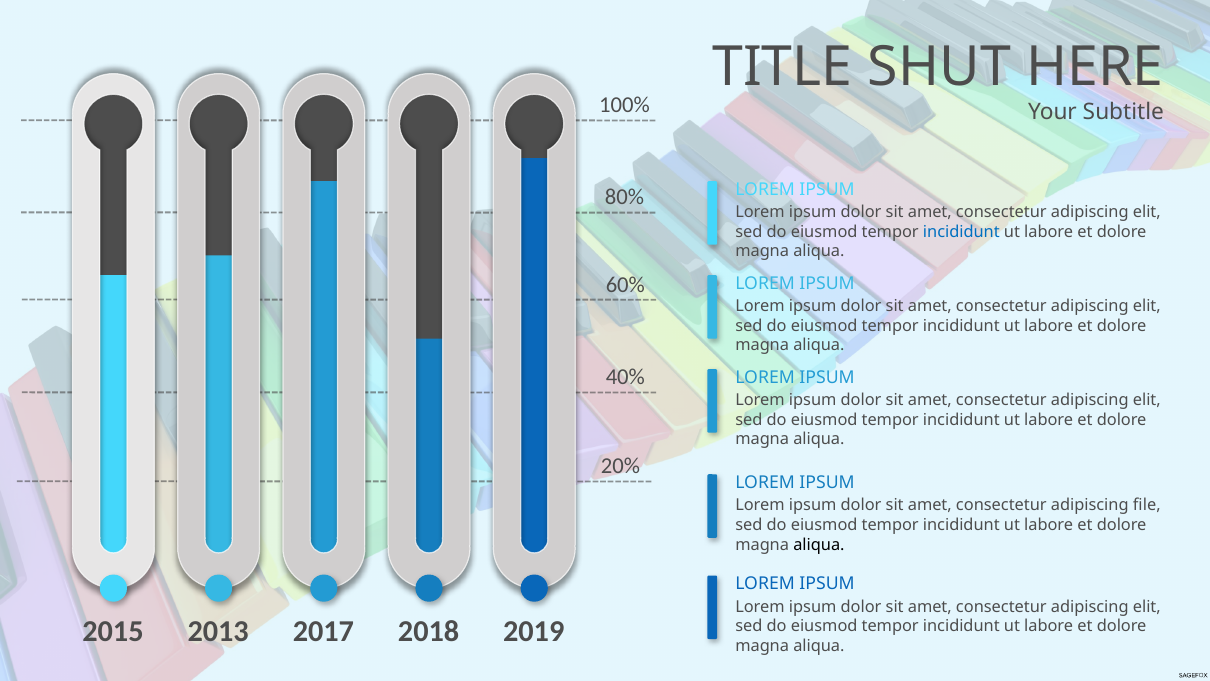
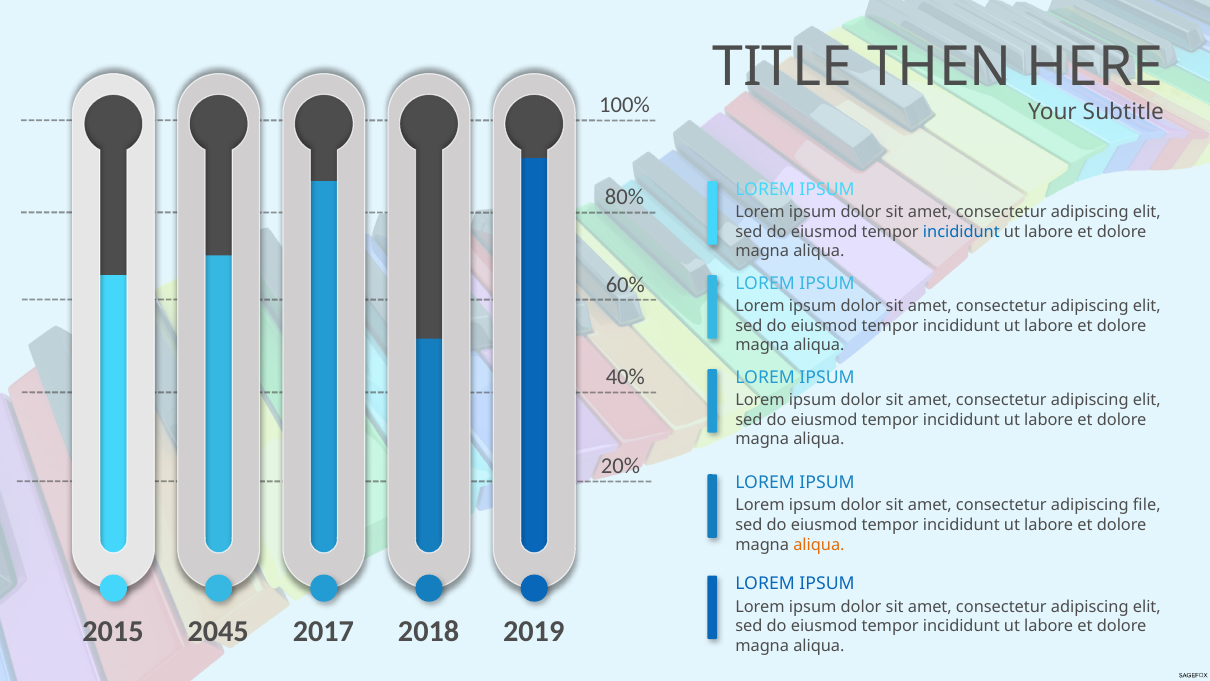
SHUT: SHUT -> THEN
aliqua at (819, 544) colour: black -> orange
2013: 2013 -> 2045
